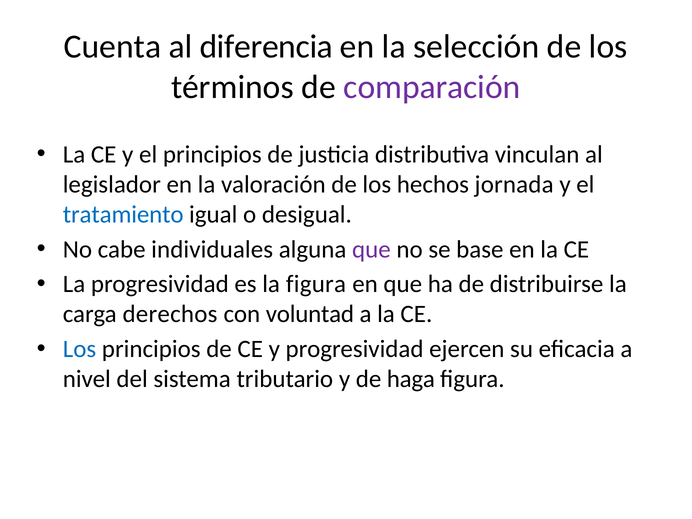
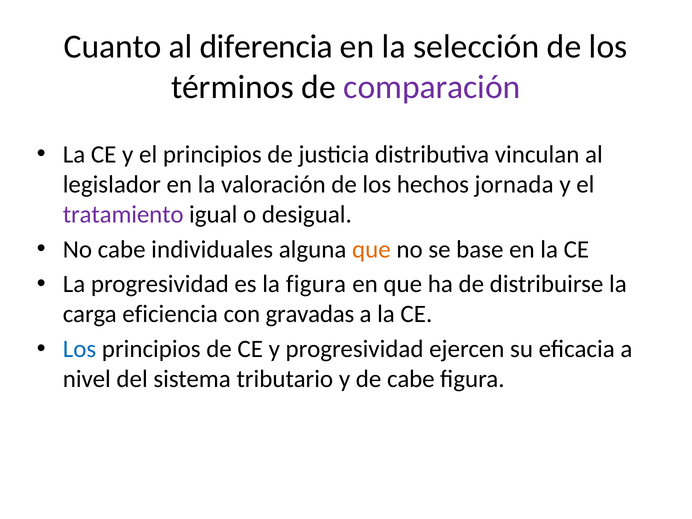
Cuenta: Cuenta -> Cuanto
tratamiento colour: blue -> purple
que at (371, 249) colour: purple -> orange
derechos: derechos -> eficiencia
voluntad: voluntad -> gravadas
de haga: haga -> cabe
